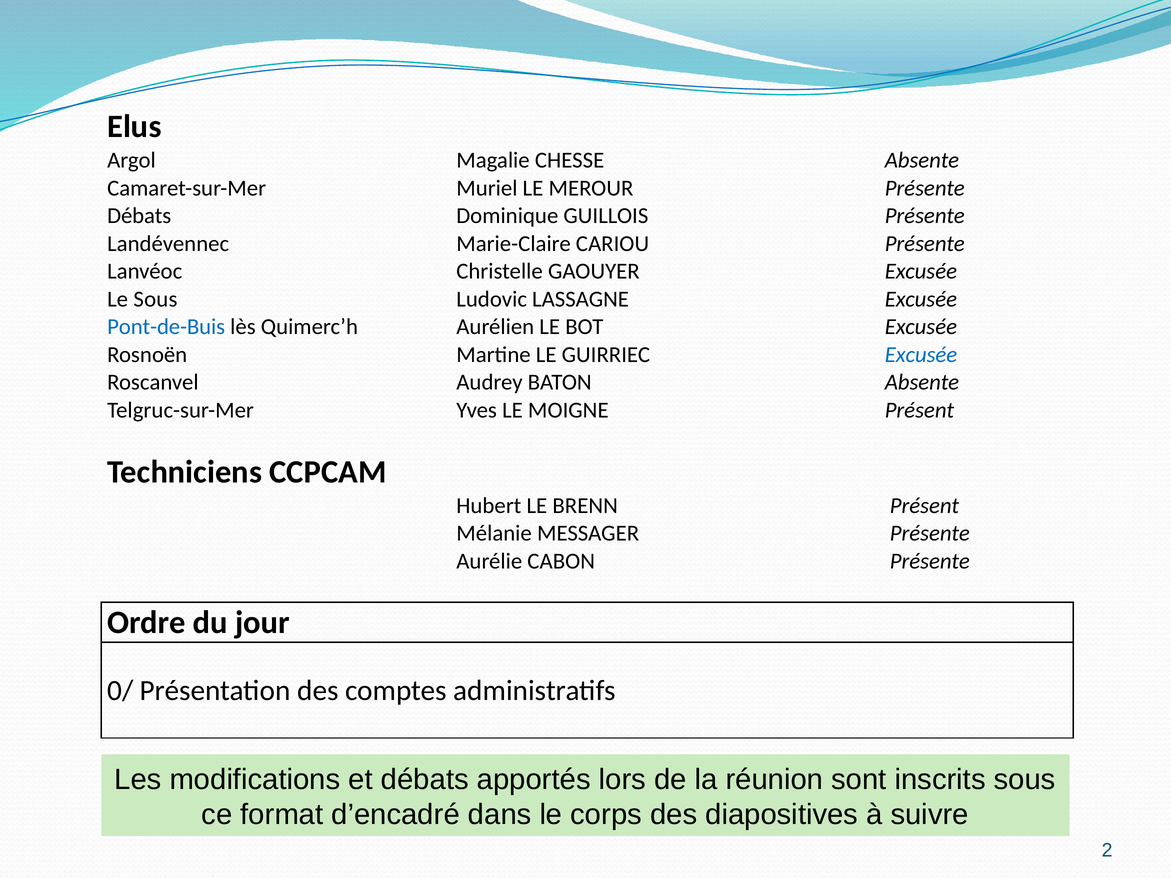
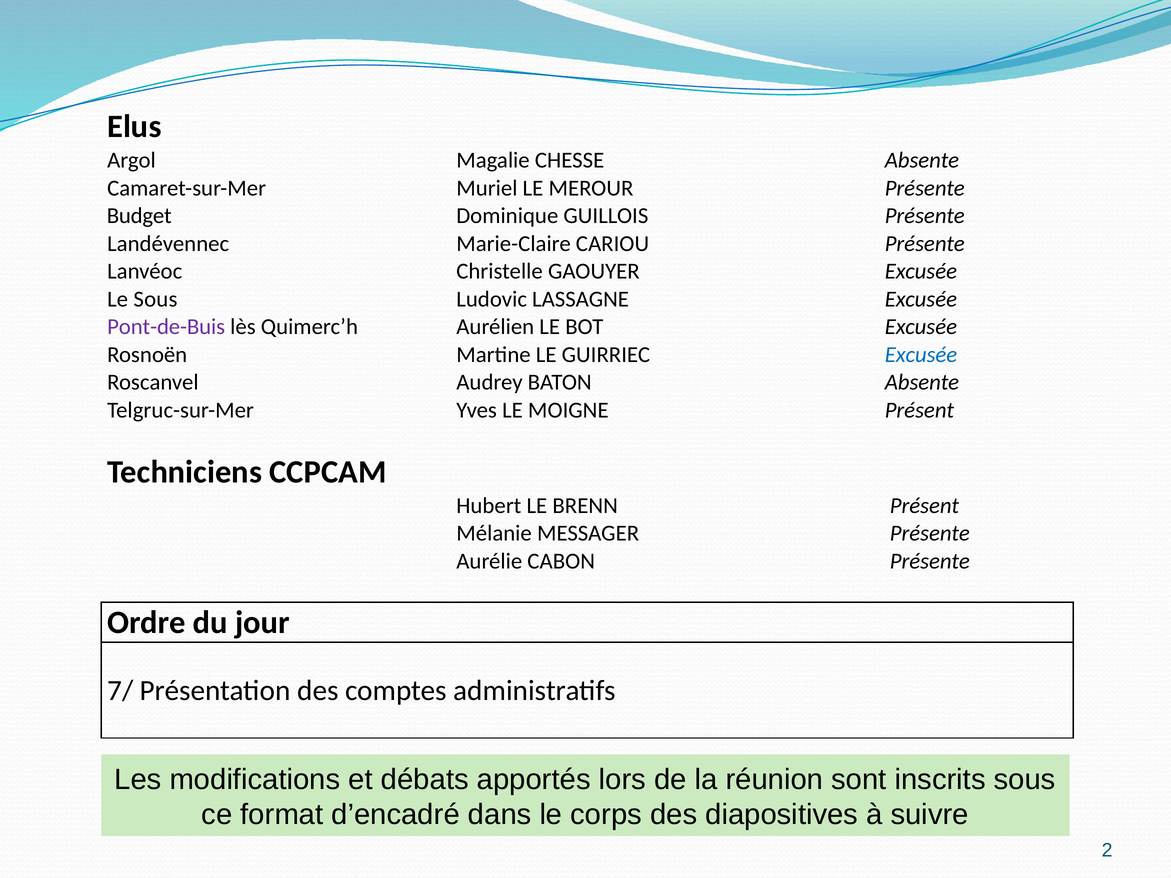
Débats at (139, 216): Débats -> Budget
Pont-de-Buis colour: blue -> purple
0/: 0/ -> 7/
